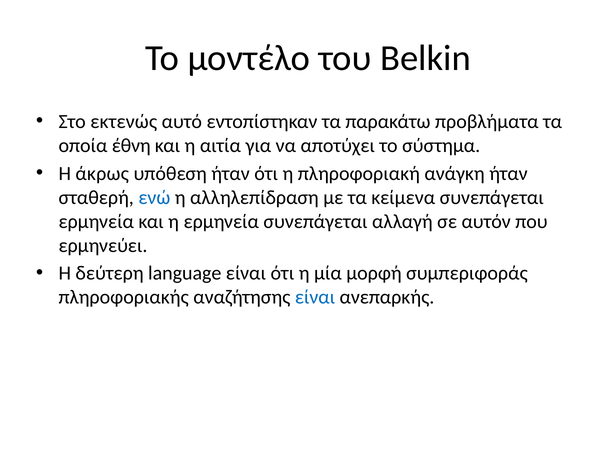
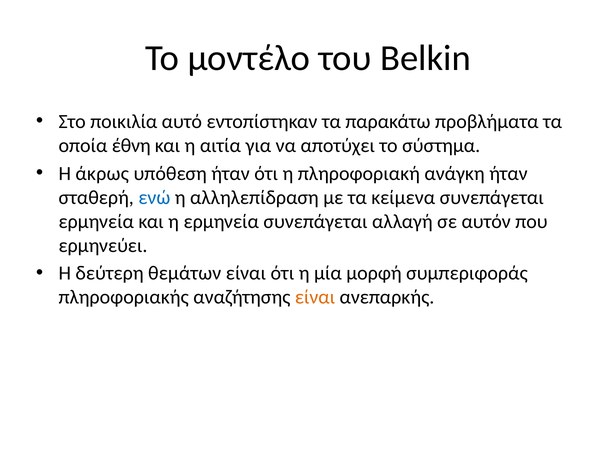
εκτενώς: εκτενώς -> ποικιλία
language: language -> θεμάτων
είναι at (315, 297) colour: blue -> orange
